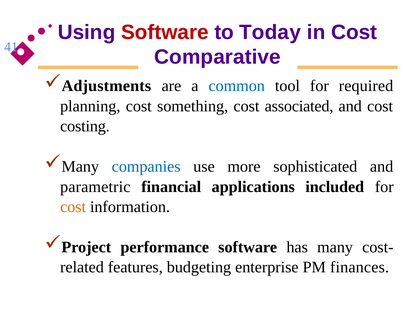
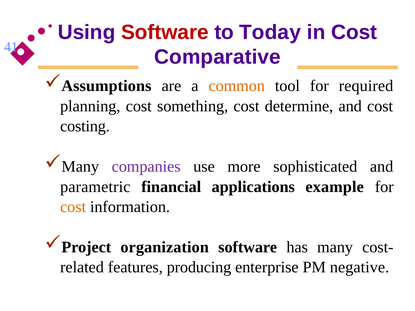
Adjustments: Adjustments -> Assumptions
common colour: blue -> orange
associated: associated -> determine
companies colour: blue -> purple
included: included -> example
performance: performance -> organization
budgeting: budgeting -> producing
finances: finances -> negative
